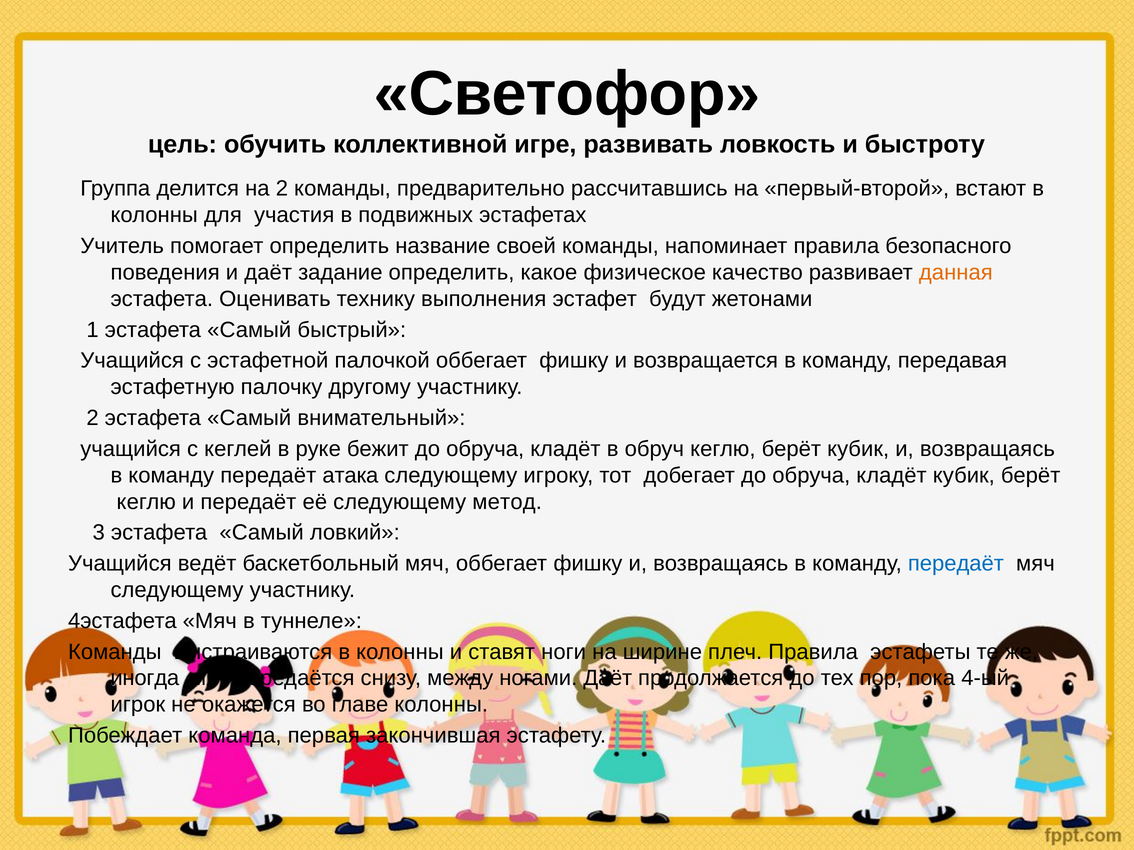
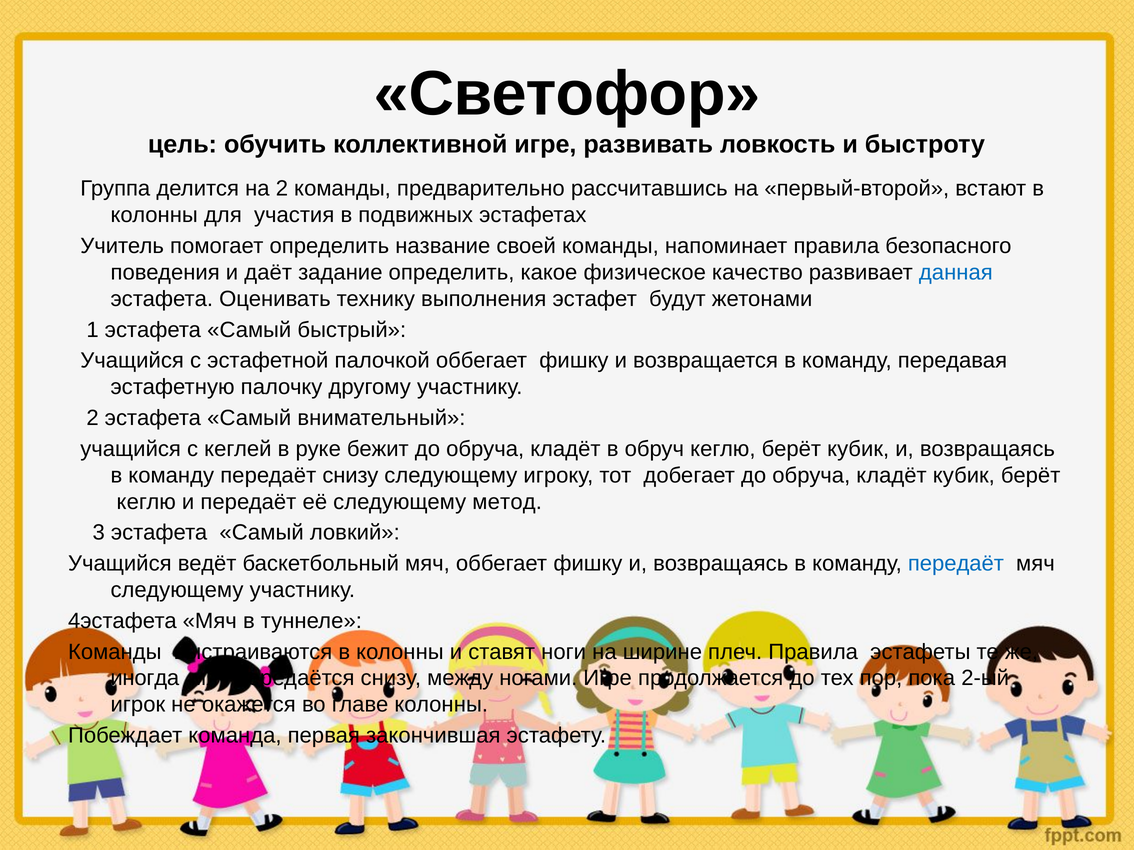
данная colour: orange -> blue
передаёт атака: атака -> снизу
ногами Даёт: Даёт -> Игре
4-ый: 4-ый -> 2-ый
